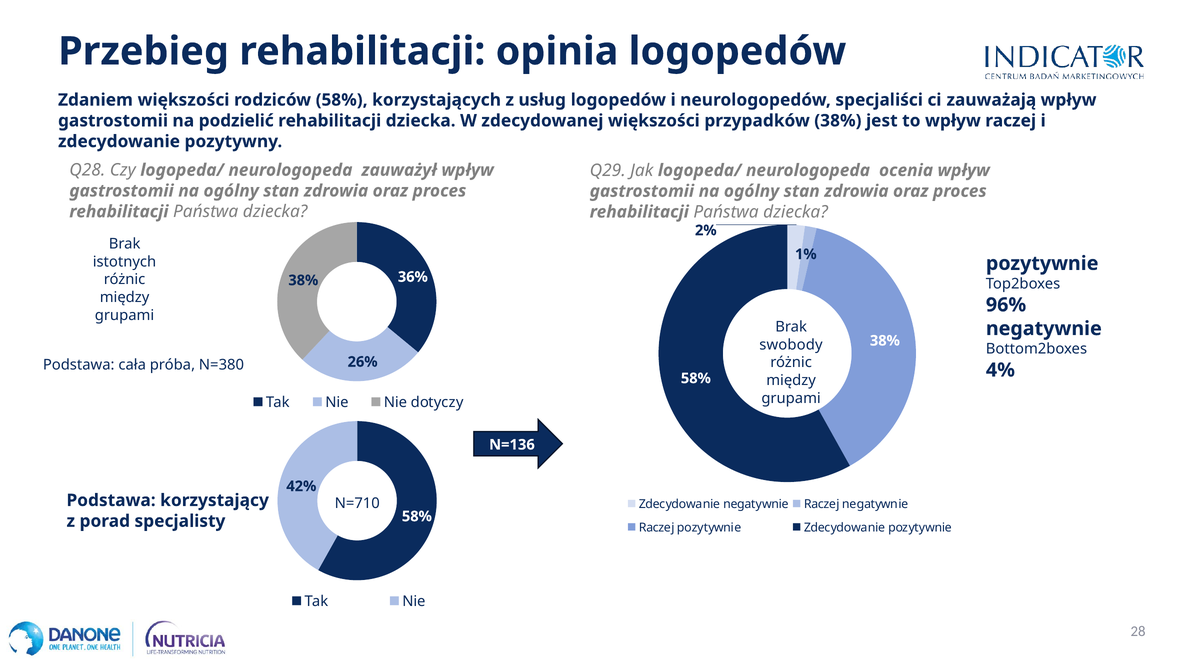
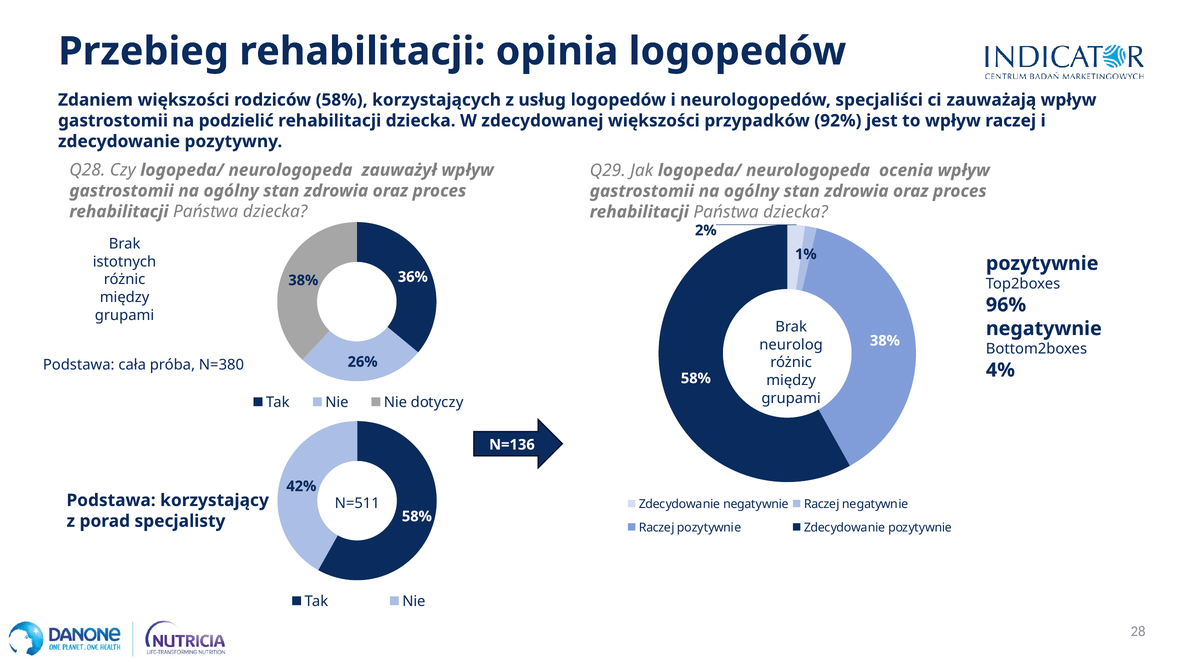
przypadków 38%: 38% -> 92%
swobody: swobody -> neurolog
N=710: N=710 -> N=511
